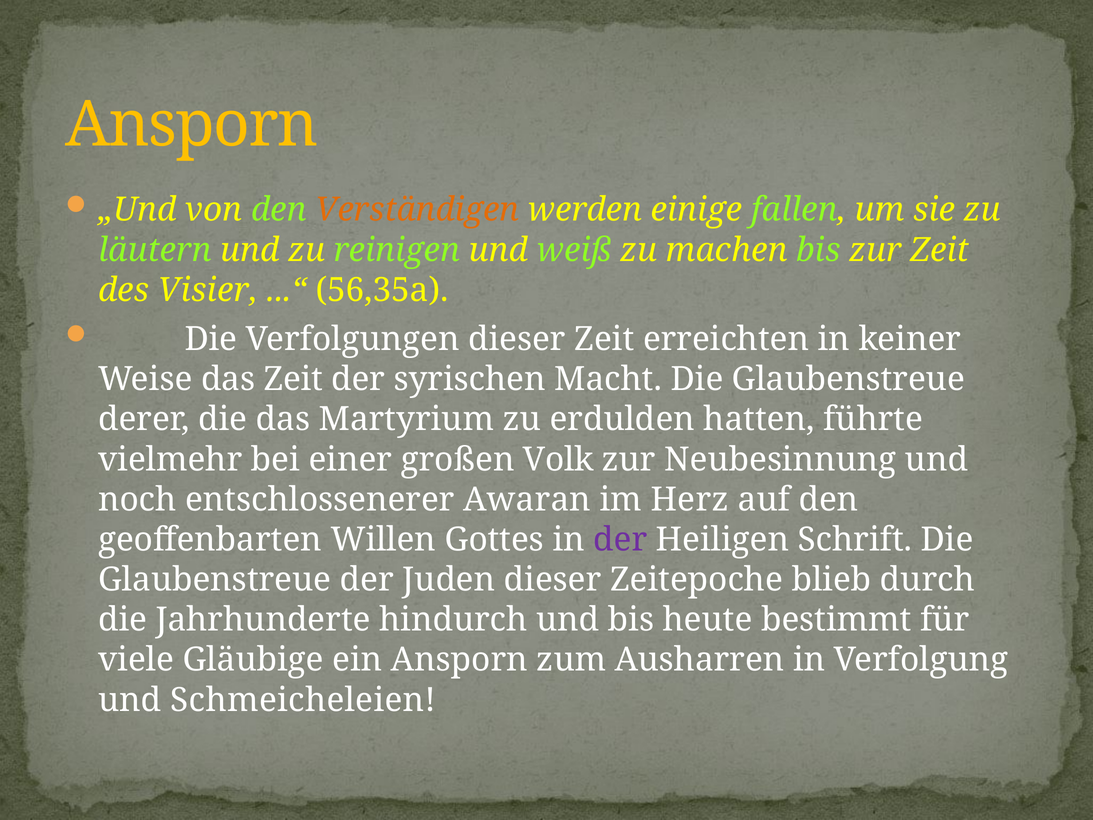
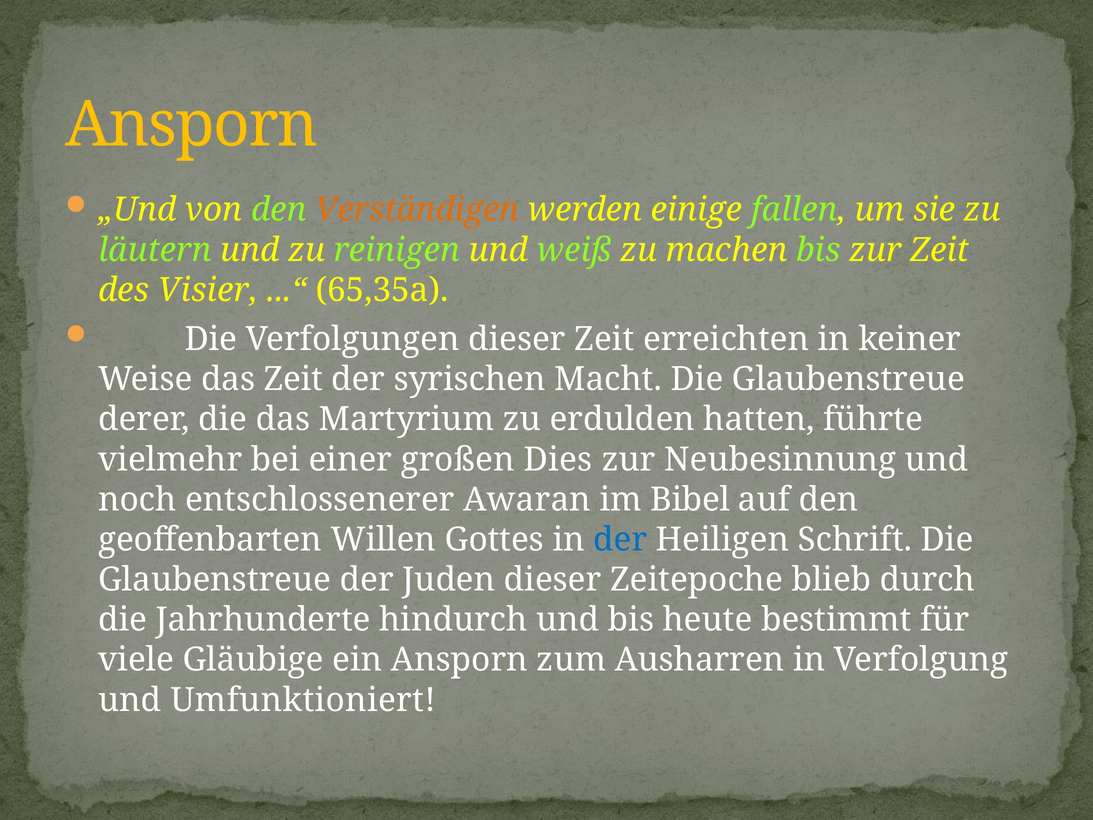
56,35a: 56,35a -> 65,35a
Volk: Volk -> Dies
Herz: Herz -> Bibel
der at (620, 540) colour: purple -> blue
Schmeicheleien: Schmeicheleien -> Umfunktioniert
